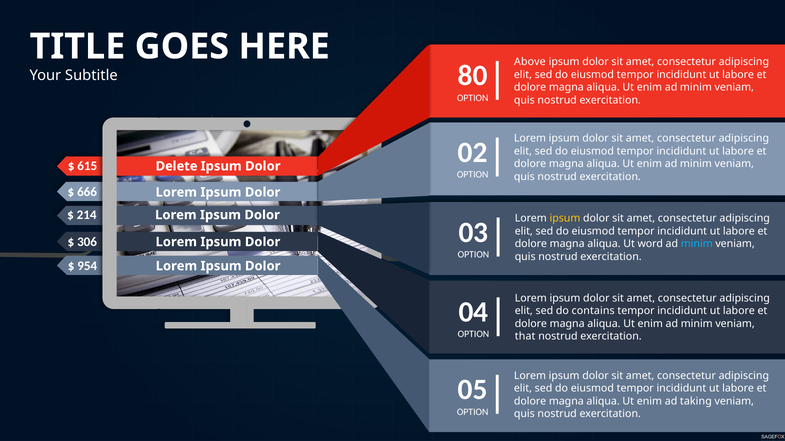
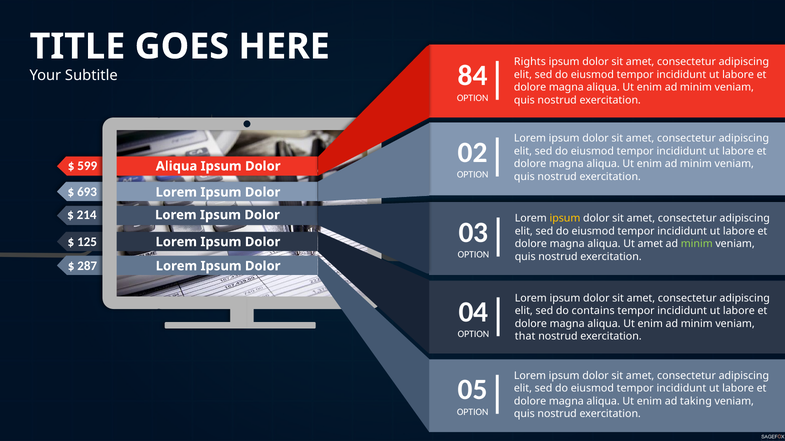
Above: Above -> Rights
80: 80 -> 84
615: 615 -> 599
Delete at (177, 166): Delete -> Aliqua
666: 666 -> 693
306: 306 -> 125
Ut word: word -> amet
minim at (697, 244) colour: light blue -> light green
954: 954 -> 287
